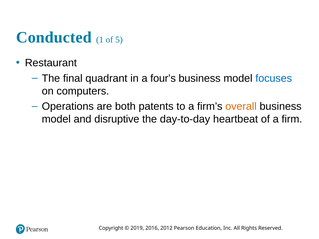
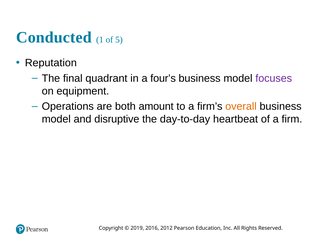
Restaurant: Restaurant -> Reputation
focuses colour: blue -> purple
computers: computers -> equipment
patents: patents -> amount
